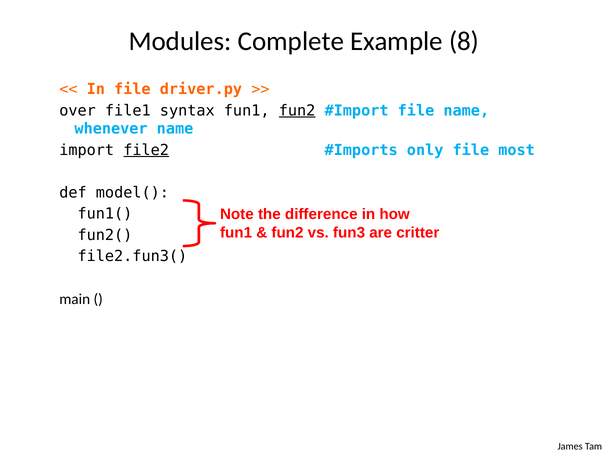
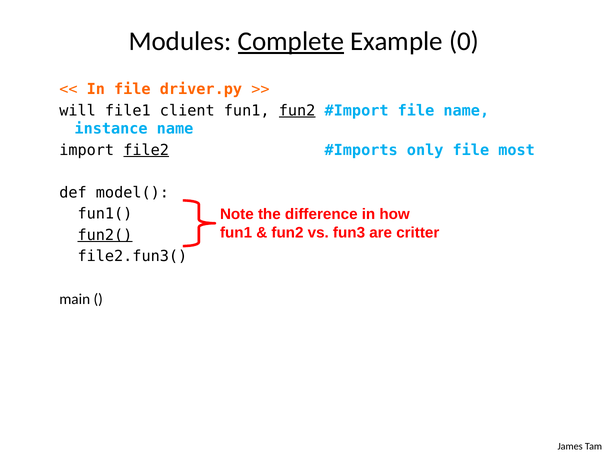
Complete underline: none -> present
8: 8 -> 0
over: over -> will
syntax: syntax -> client
whenever: whenever -> instance
fun2( underline: none -> present
